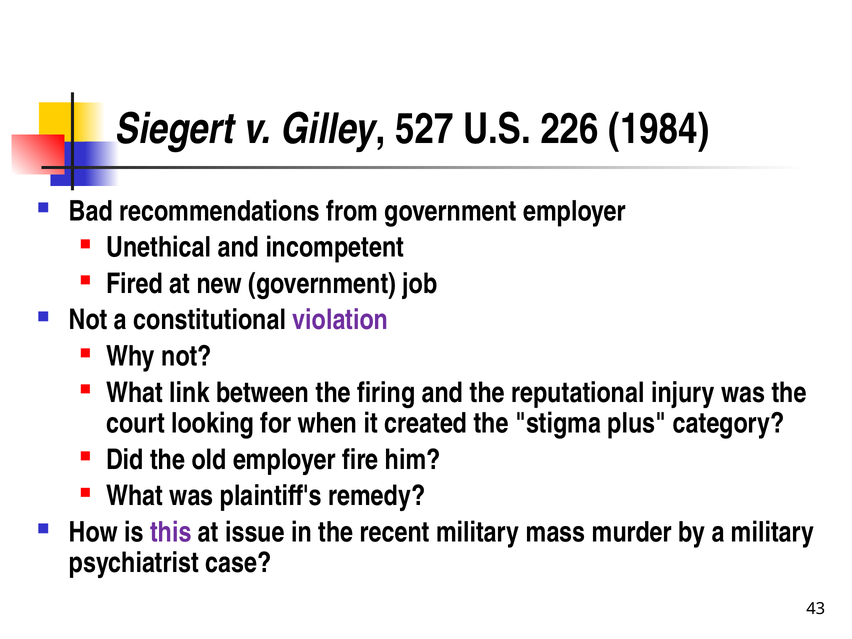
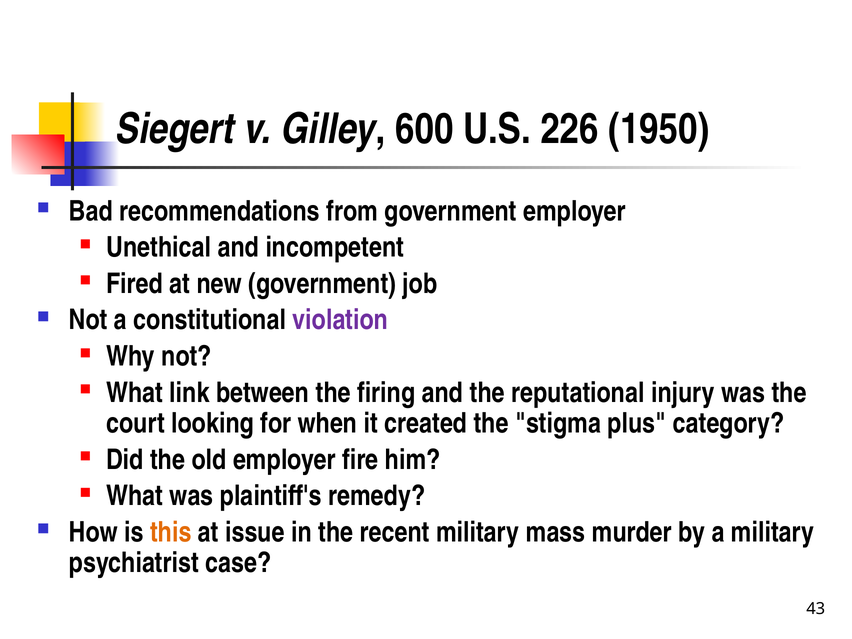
527: 527 -> 600
1984: 1984 -> 1950
this colour: purple -> orange
